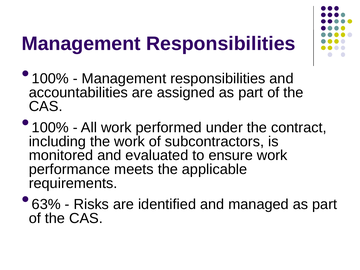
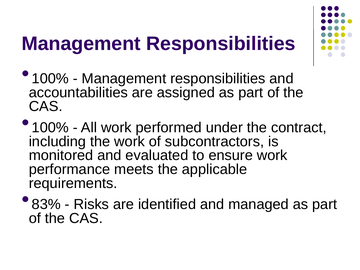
63%: 63% -> 83%
